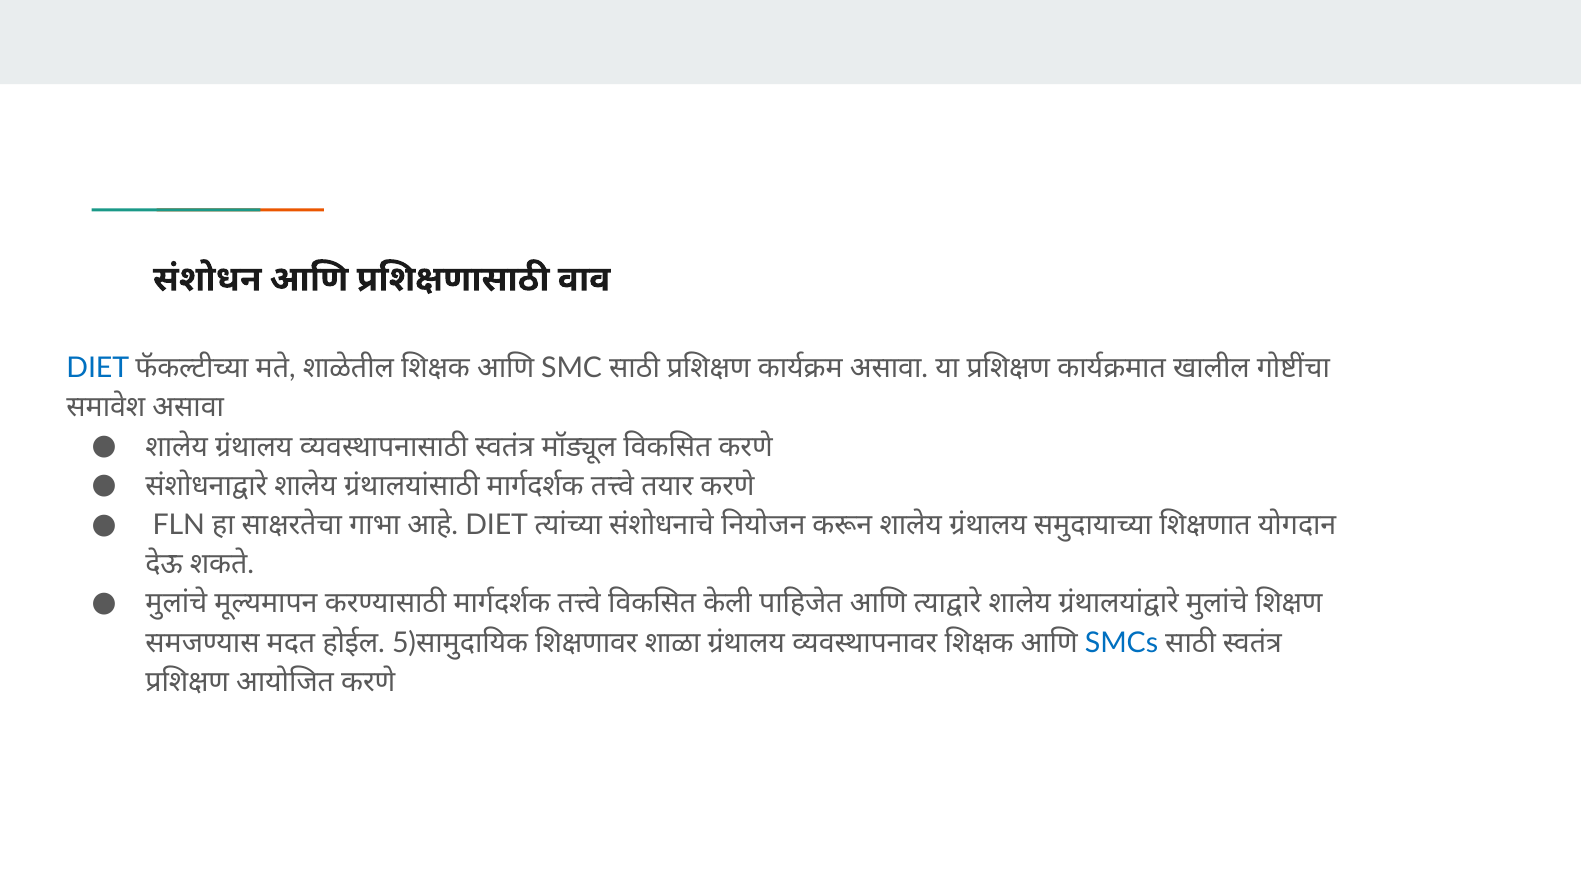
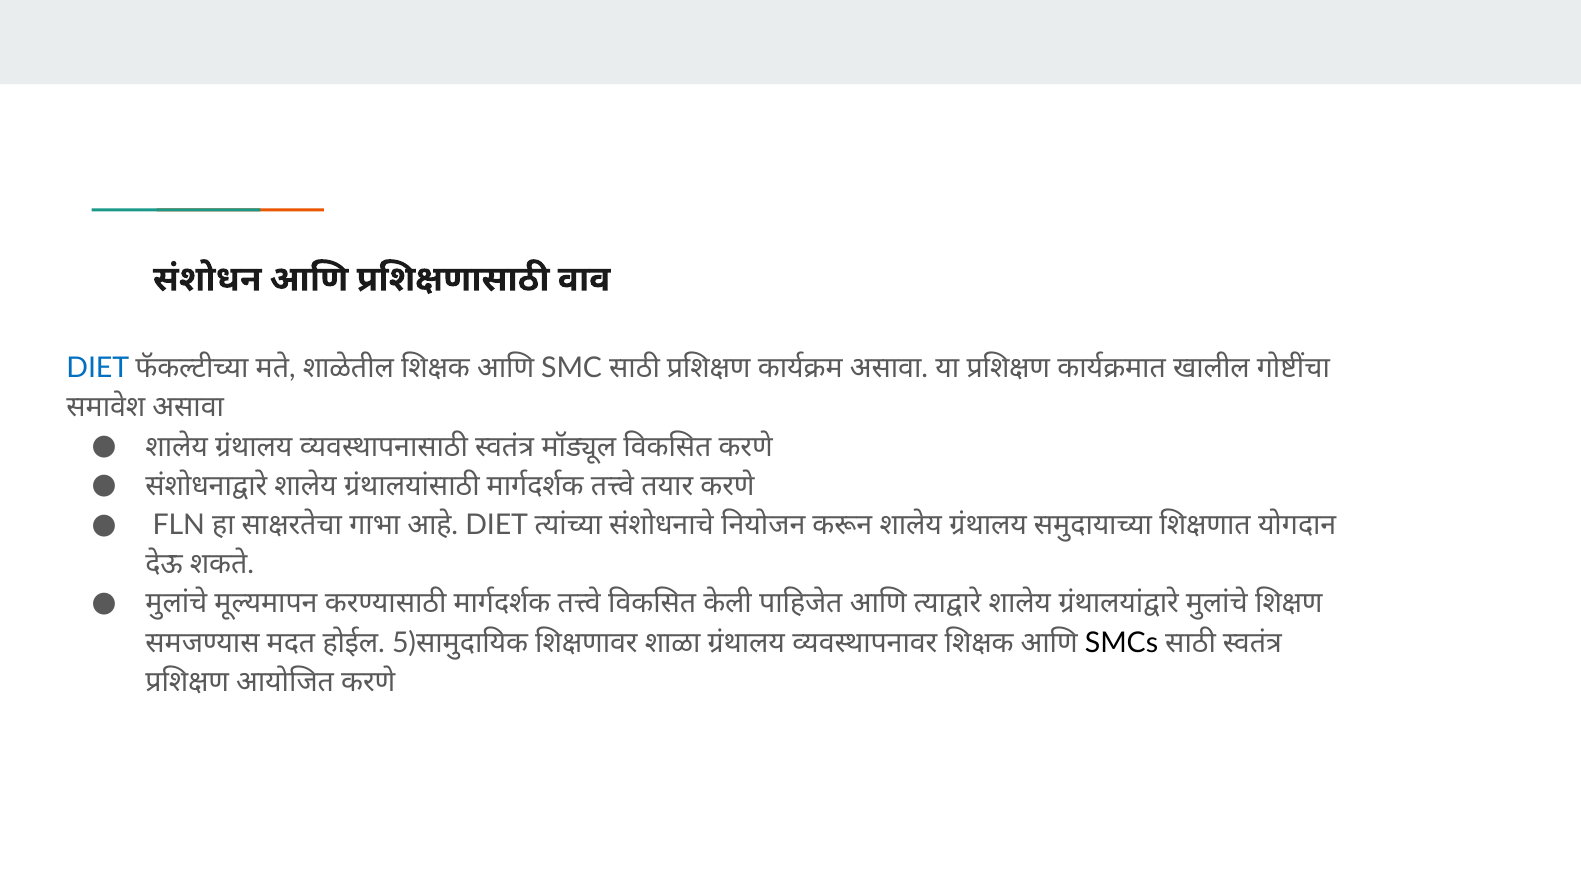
SMCs colour: blue -> black
